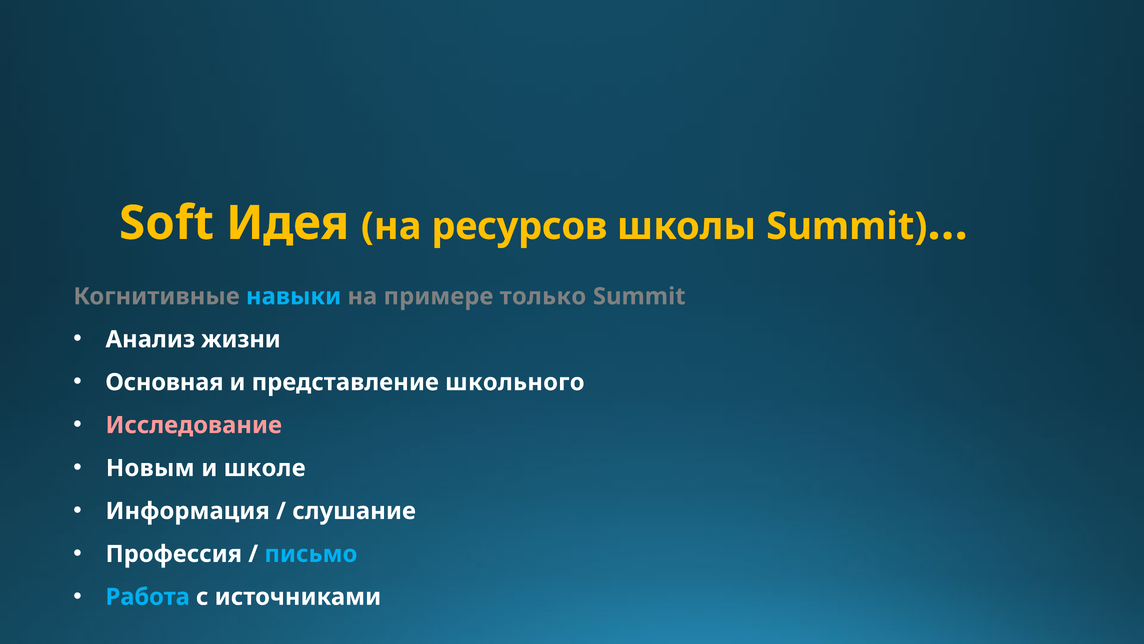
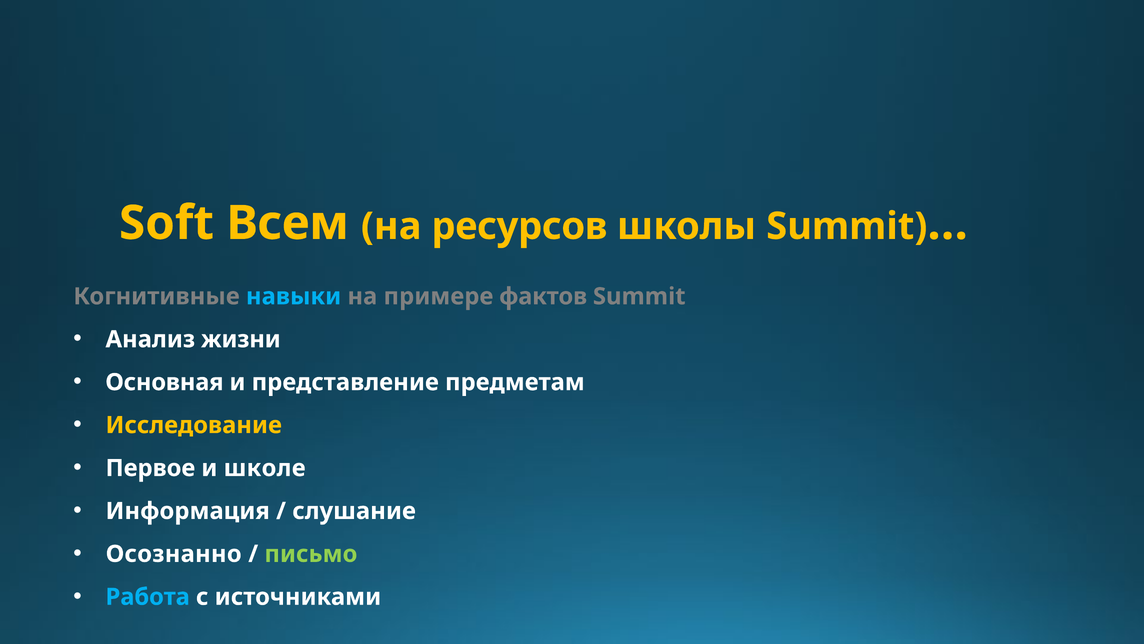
Идея: Идея -> Всем
только: только -> фактов
школьного: школьного -> предметам
Исследование colour: pink -> yellow
Новым: Новым -> Первое
Профессия: Профессия -> Осознанно
письмо colour: light blue -> light green
